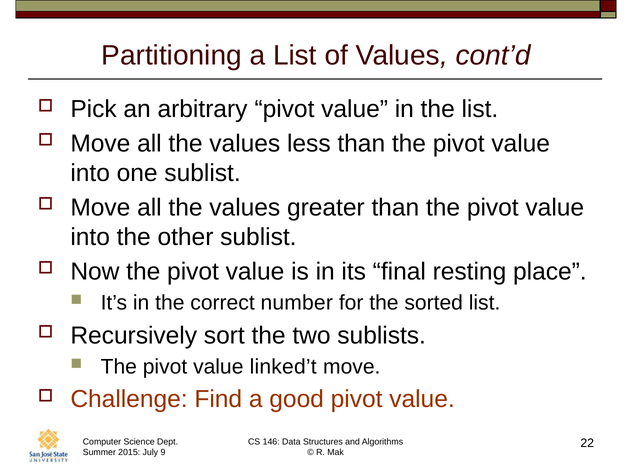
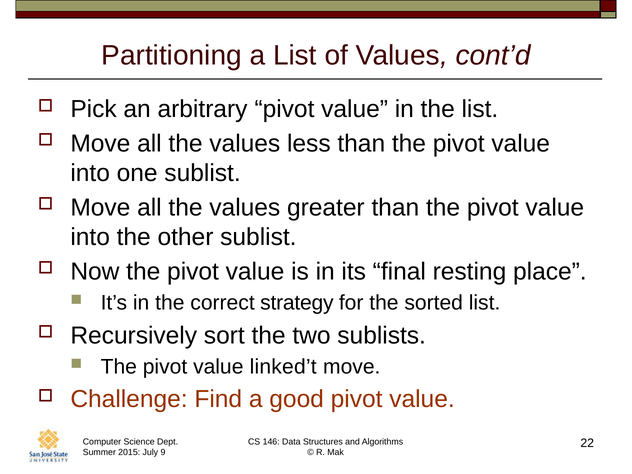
number: number -> strategy
